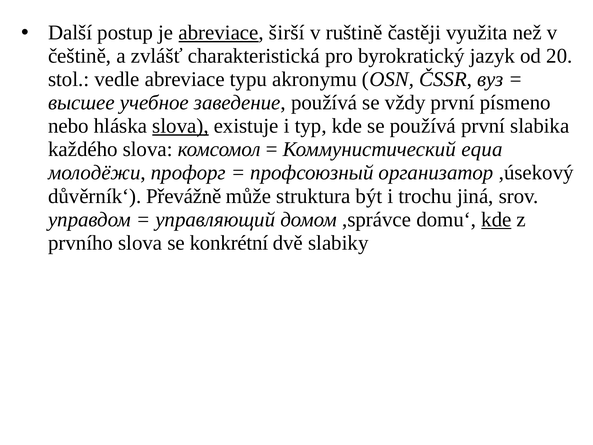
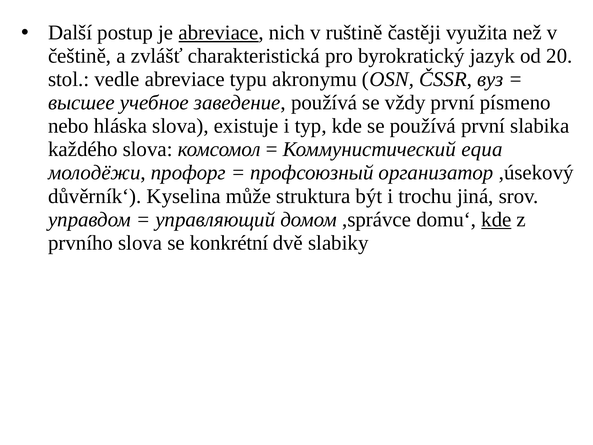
širší: širší -> nich
slova at (180, 126) underline: present -> none
Převážně: Převážně -> Kyselina
